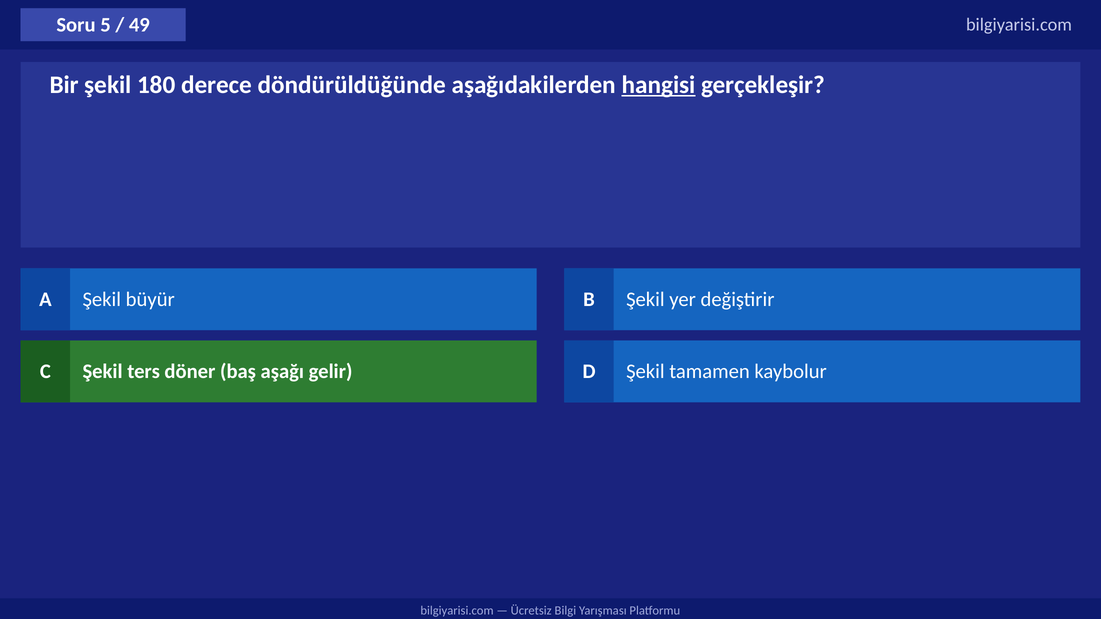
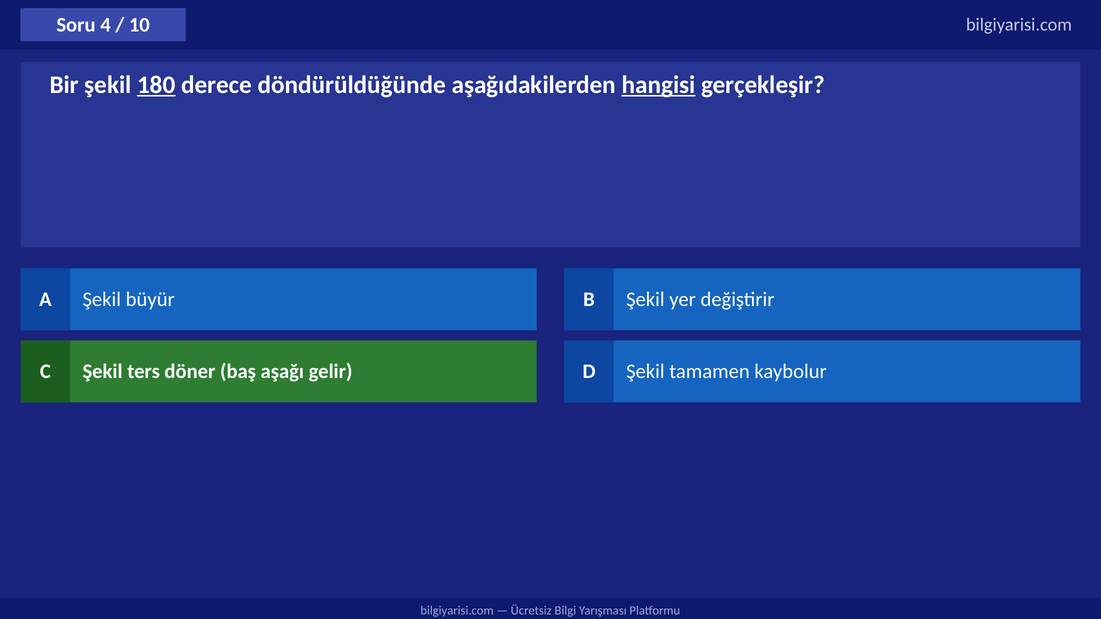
5: 5 -> 4
49: 49 -> 10
180 underline: none -> present
